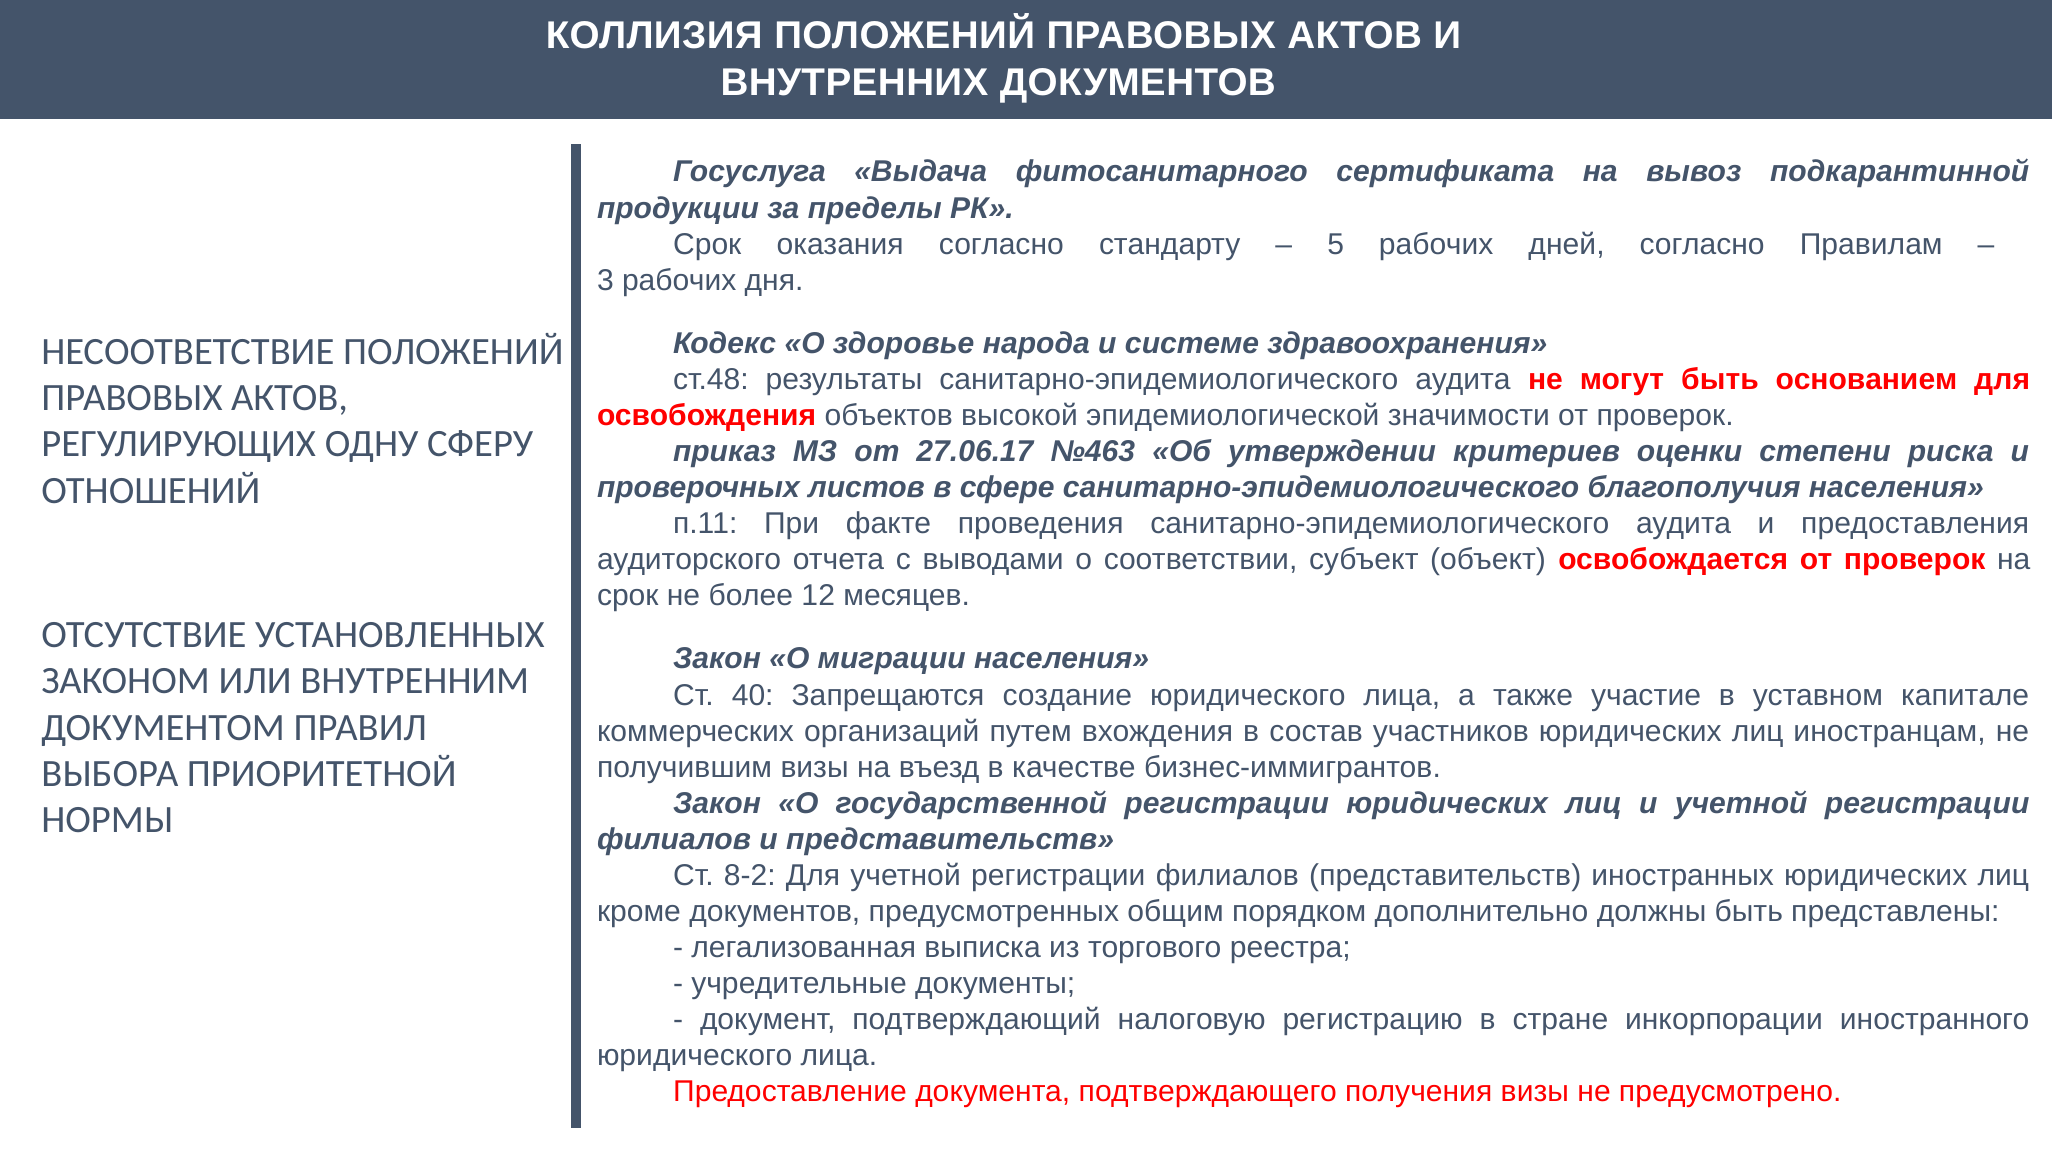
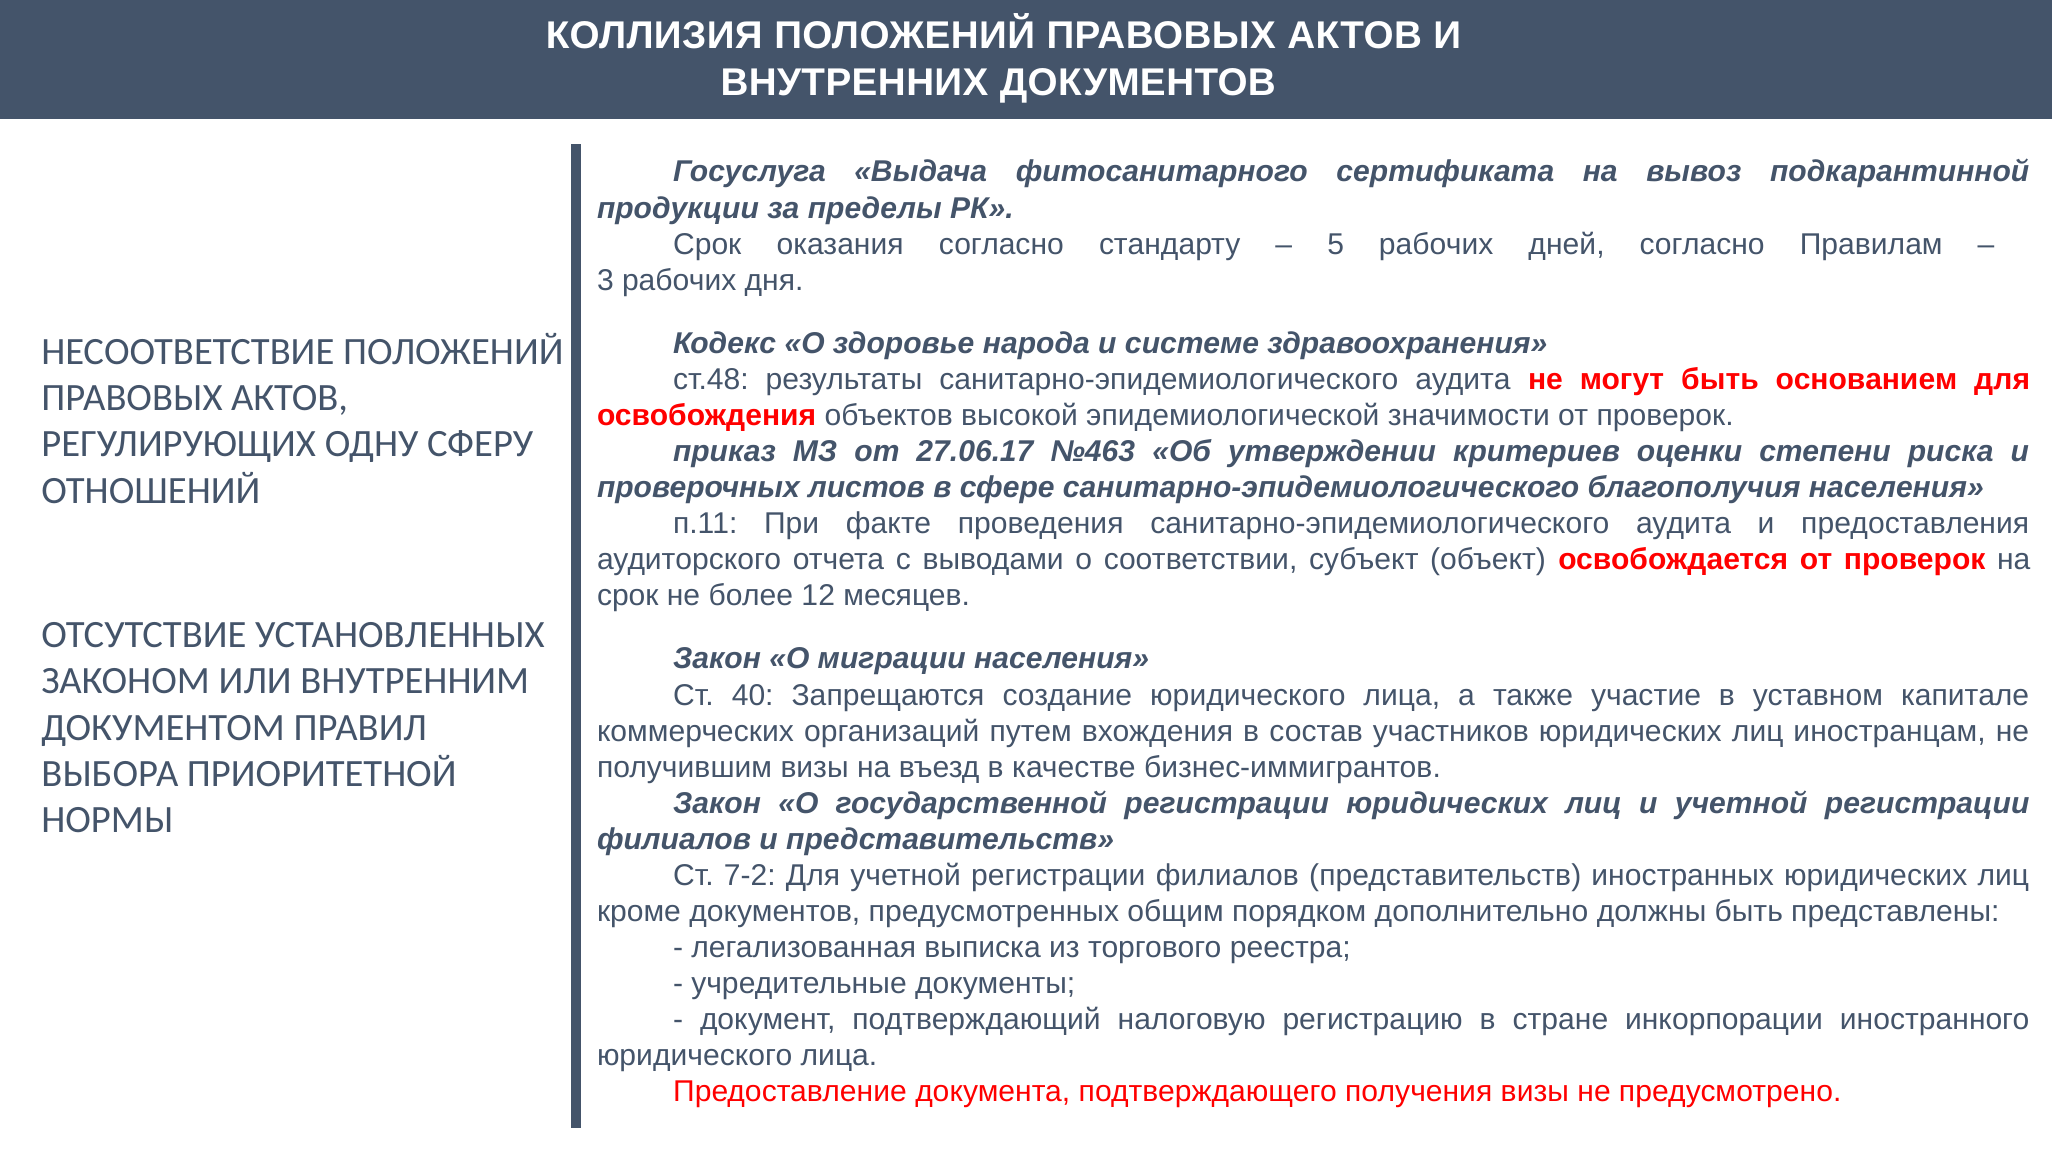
8-2: 8-2 -> 7-2
